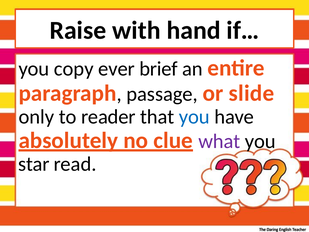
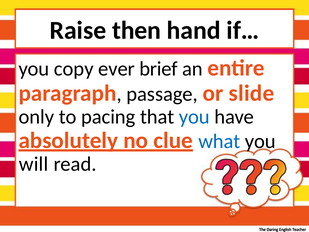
with: with -> then
reader: reader -> pacing
what colour: purple -> blue
star: star -> will
